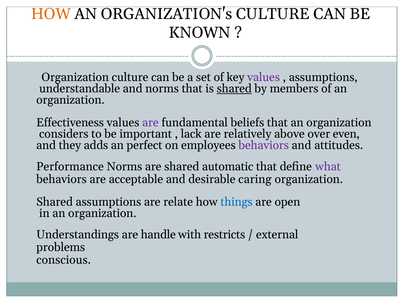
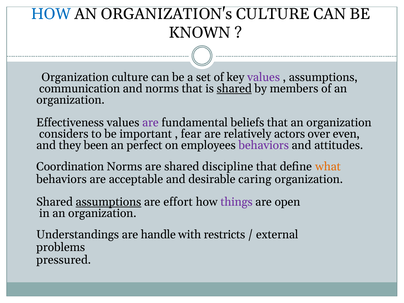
HOW at (51, 14) colour: orange -> blue
understandable: understandable -> communication
lack: lack -> fear
above: above -> actors
adds: adds -> been
Performance: Performance -> Coordination
automatic: automatic -> discipline
what colour: purple -> orange
assumptions at (108, 202) underline: none -> present
relate: relate -> effort
things colour: blue -> purple
conscious: conscious -> pressured
